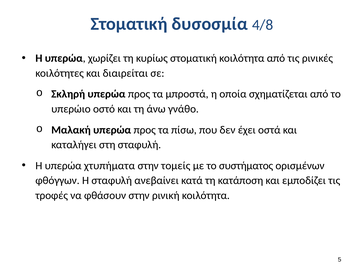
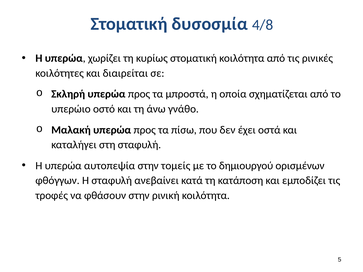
χτυπήματα: χτυπήματα -> αυτοπεψία
συστήματος: συστήματος -> δημιουργού
